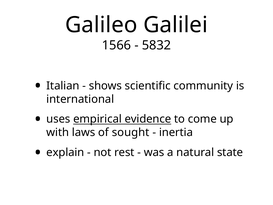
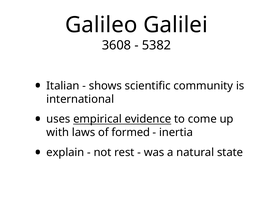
1566: 1566 -> 3608
5832: 5832 -> 5382
sought: sought -> formed
